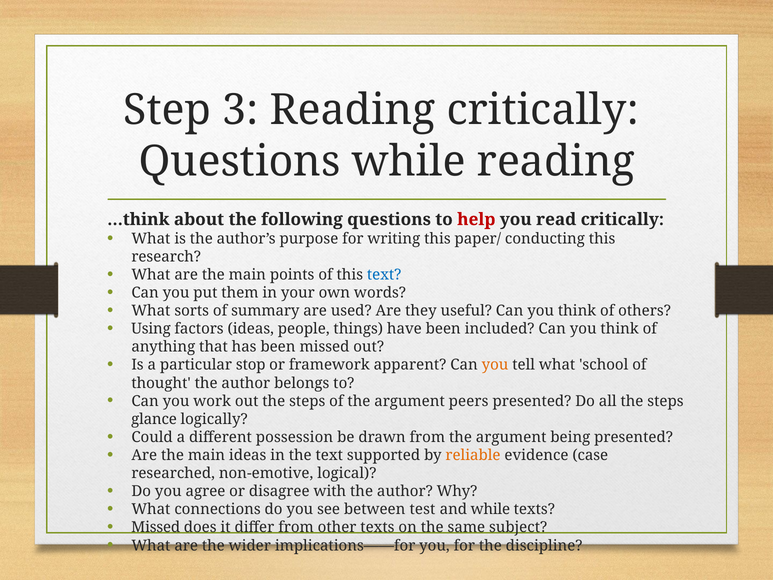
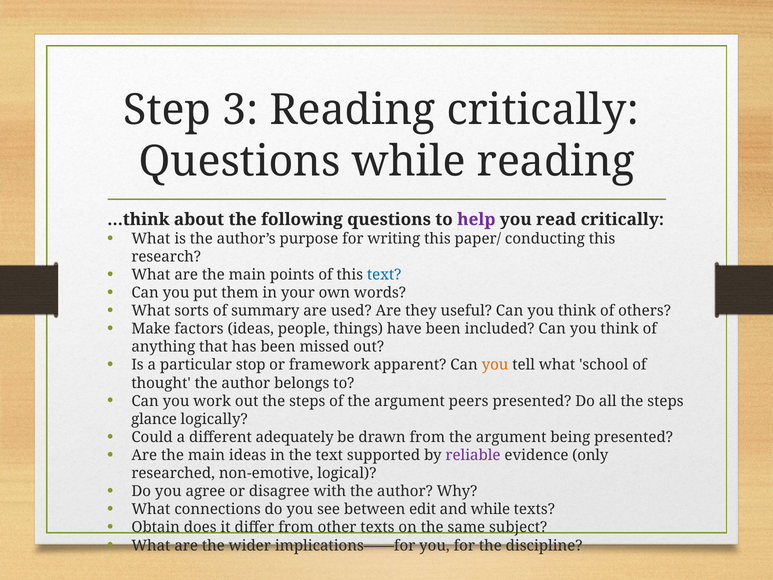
help colour: red -> purple
Using: Using -> Make
possession: possession -> adequately
reliable colour: orange -> purple
case: case -> only
test: test -> edit
Missed at (156, 527): Missed -> Obtain
